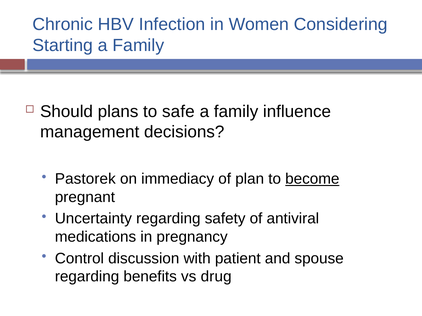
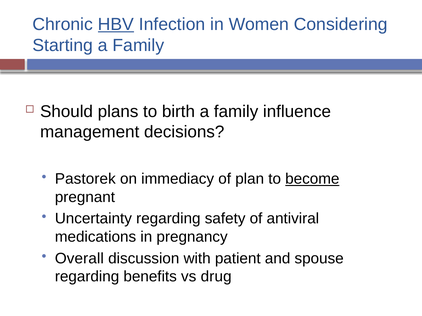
HBV underline: none -> present
safe: safe -> birth
Control: Control -> Overall
